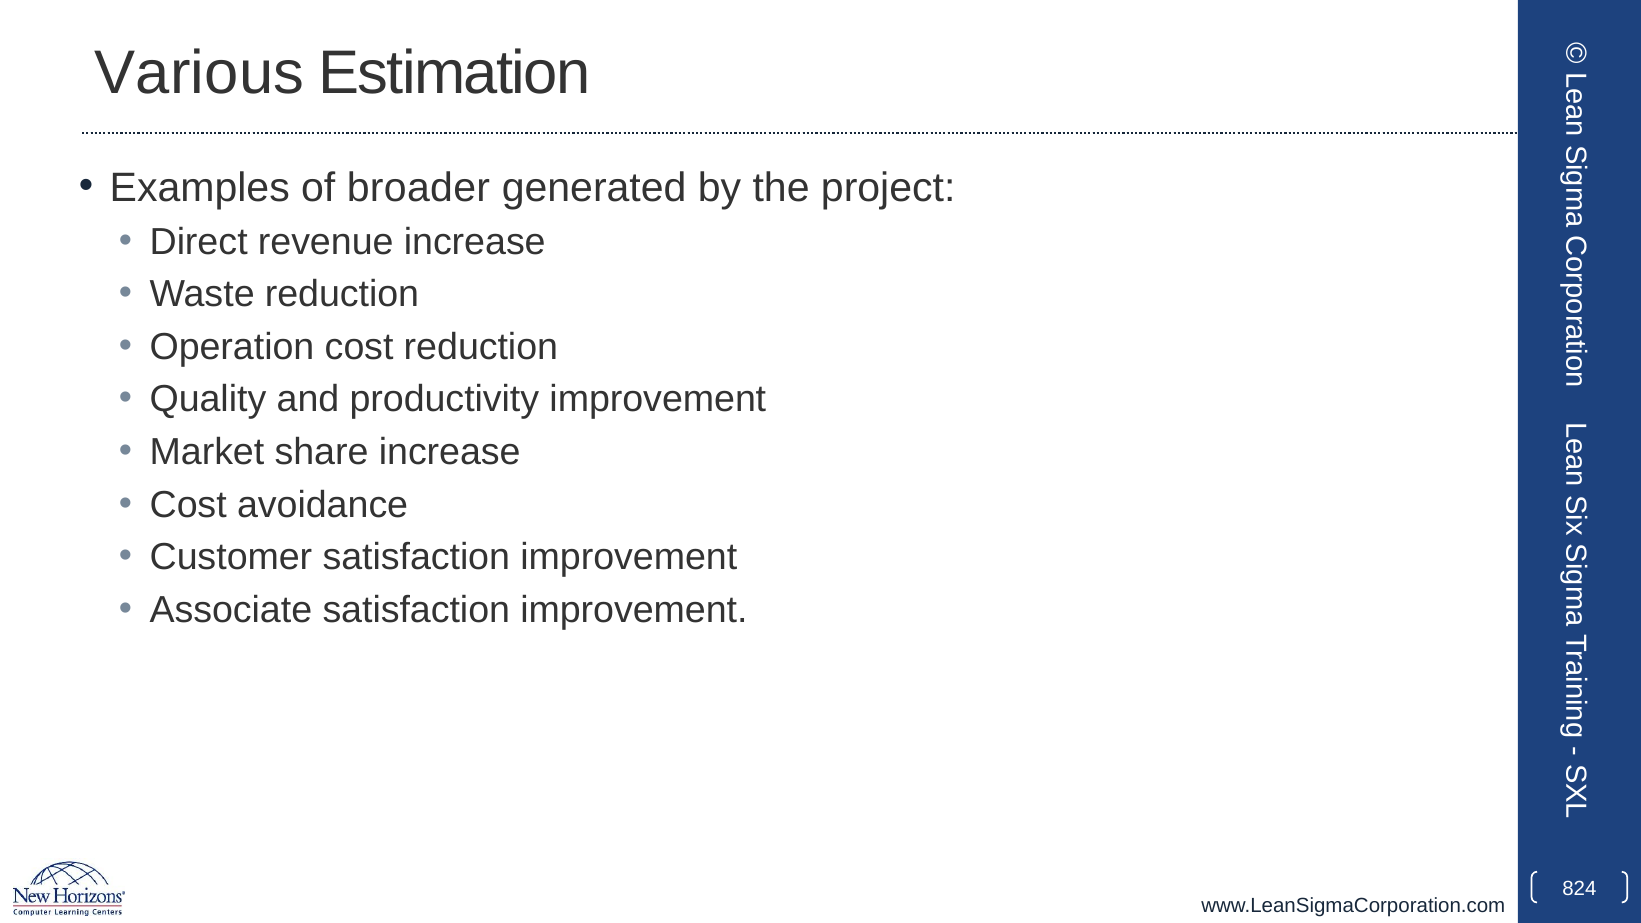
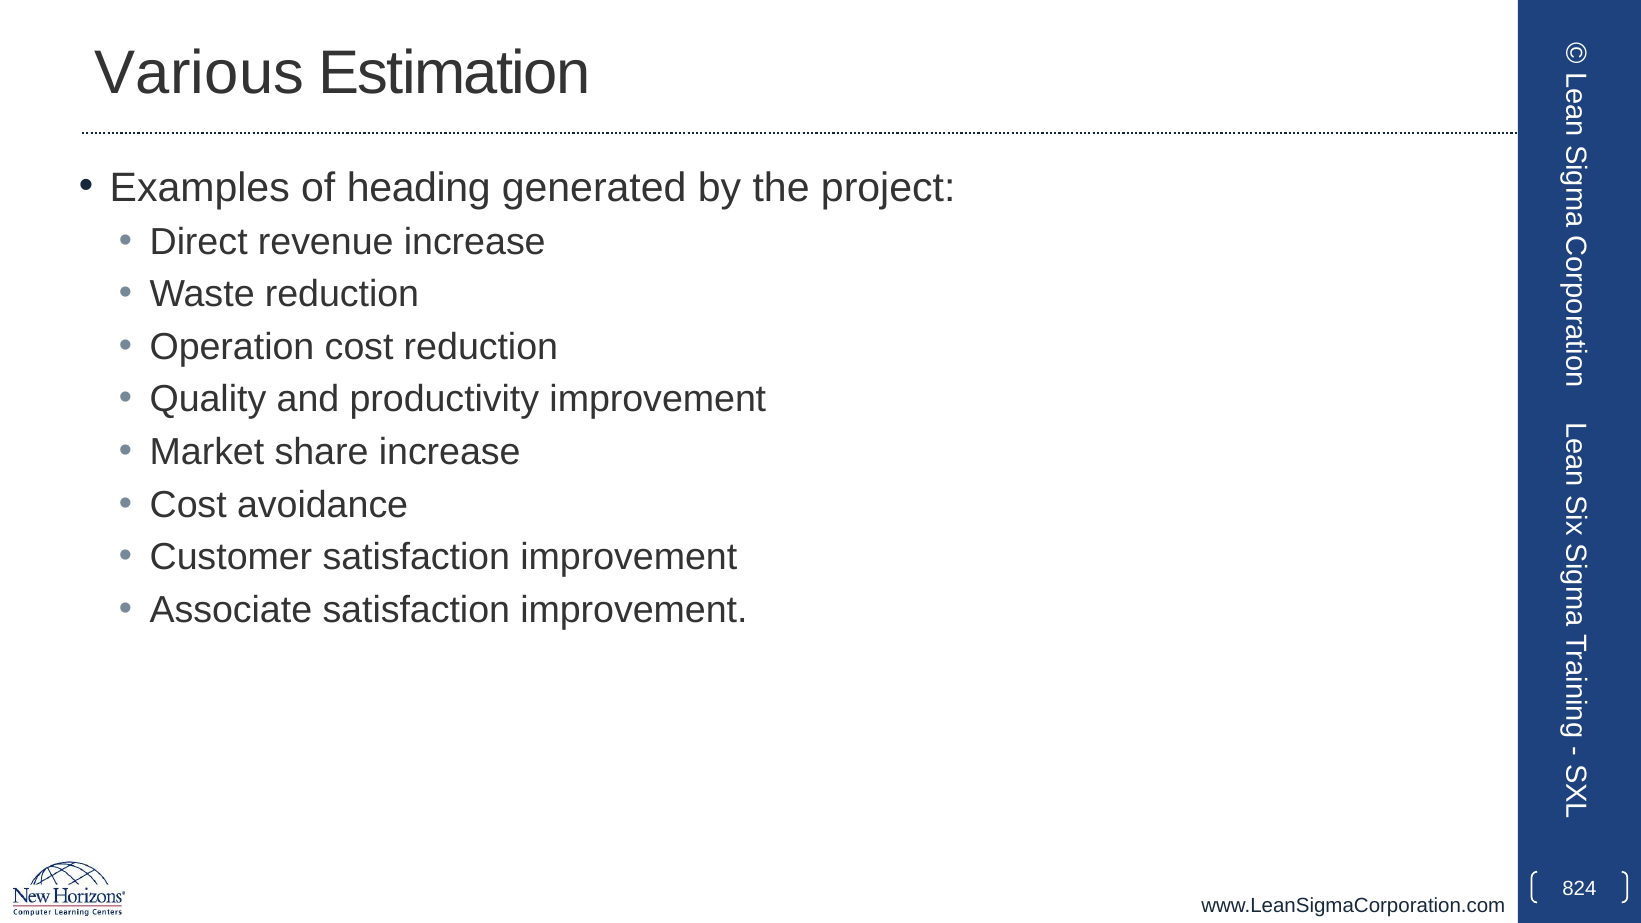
broader: broader -> heading
